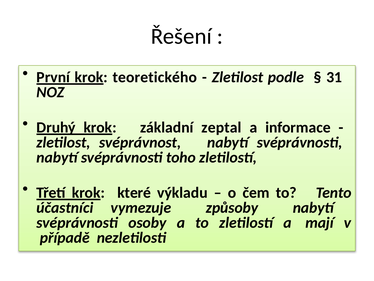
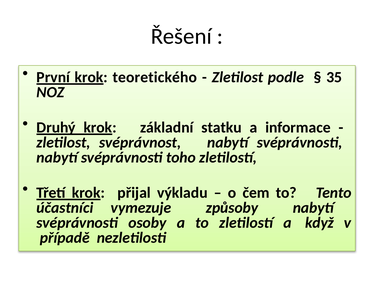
31: 31 -> 35
zeptal: zeptal -> statku
které: které -> přijal
mají: mají -> když
